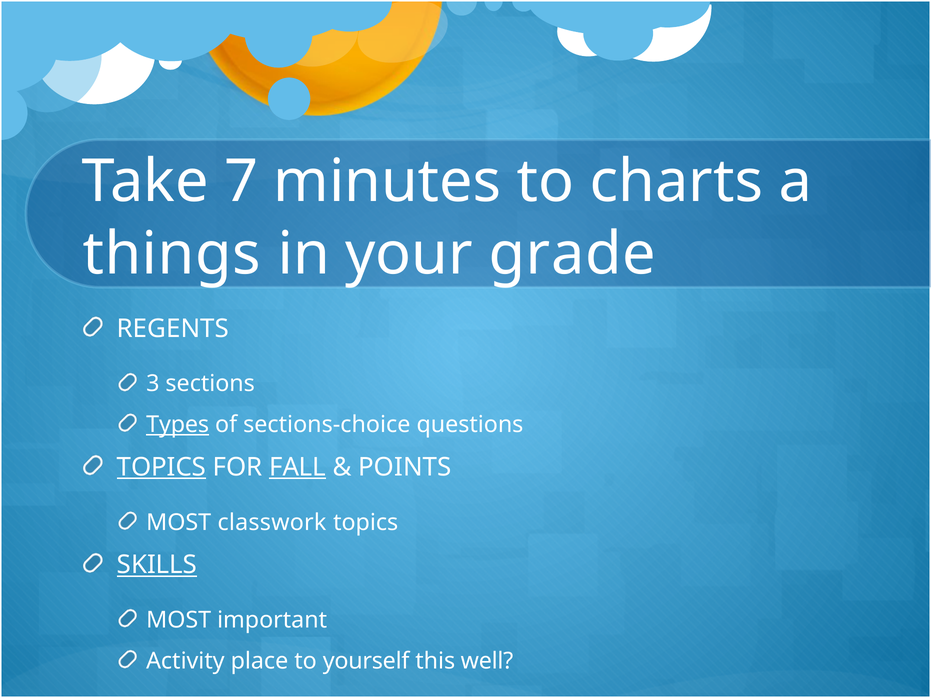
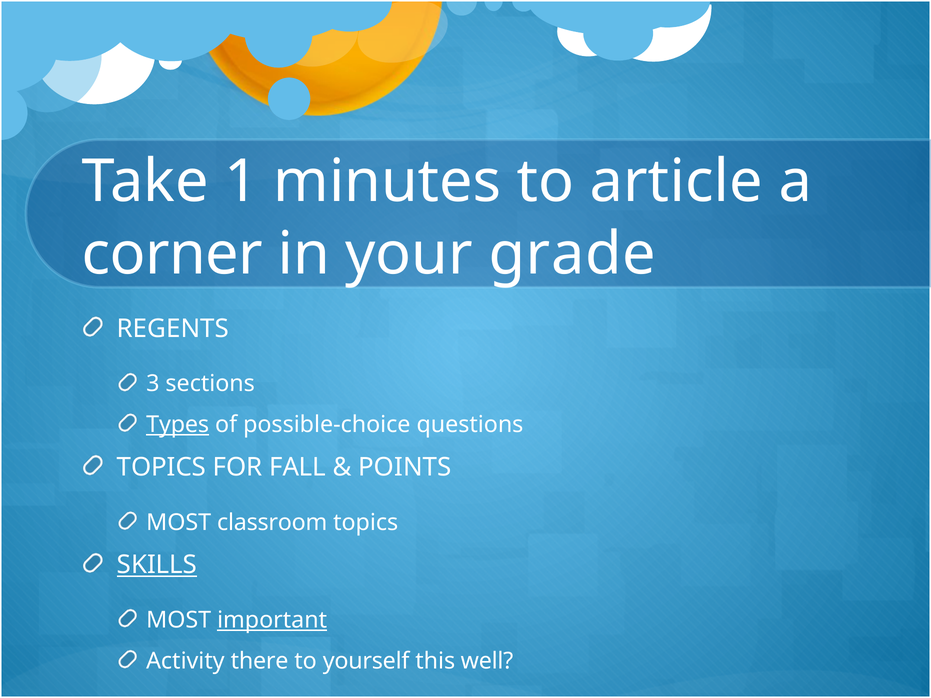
7: 7 -> 1
charts: charts -> article
things: things -> corner
sections-choice: sections-choice -> possible-choice
TOPICS at (161, 467) underline: present -> none
FALL underline: present -> none
classwork: classwork -> classroom
important underline: none -> present
place: place -> there
